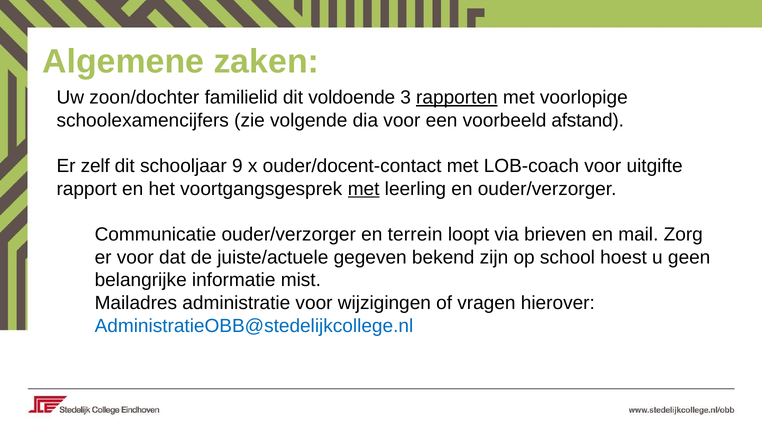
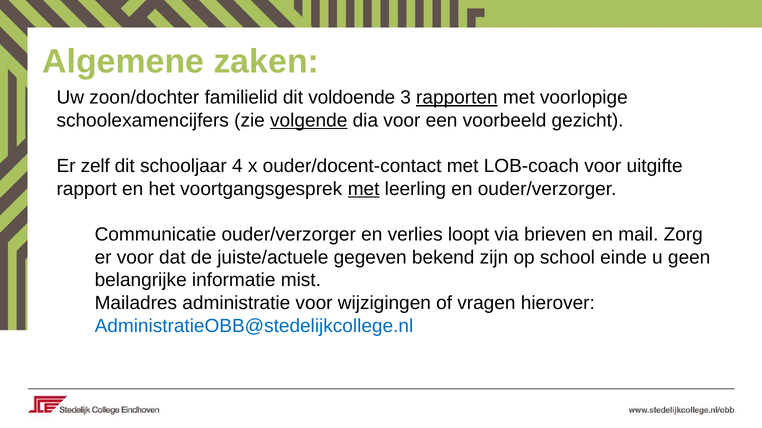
volgende underline: none -> present
afstand: afstand -> gezicht
9: 9 -> 4
terrein: terrein -> verlies
hoest: hoest -> einde
